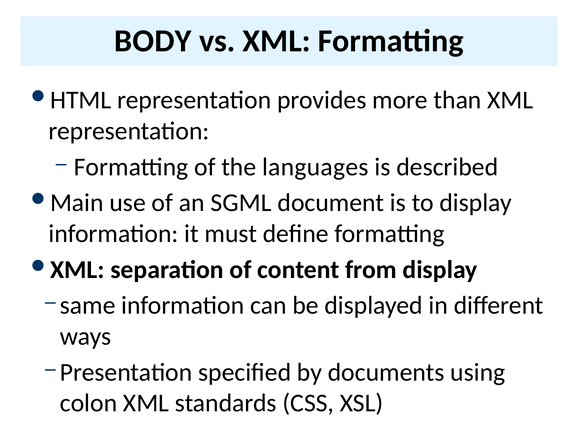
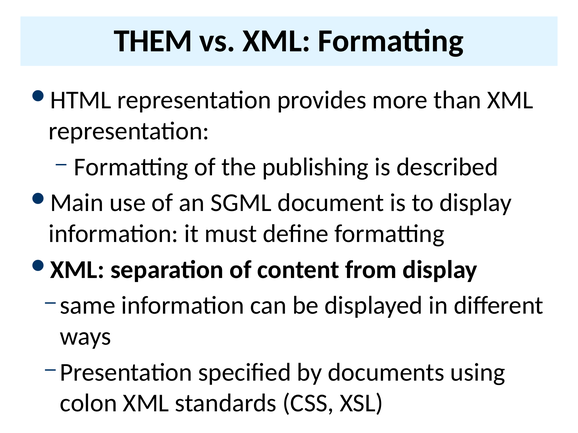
BODY: BODY -> THEM
languages: languages -> publishing
